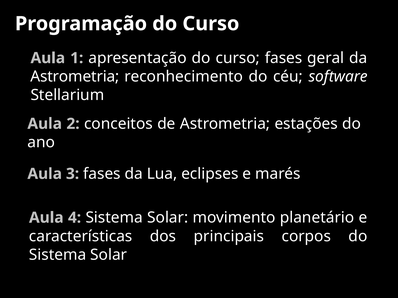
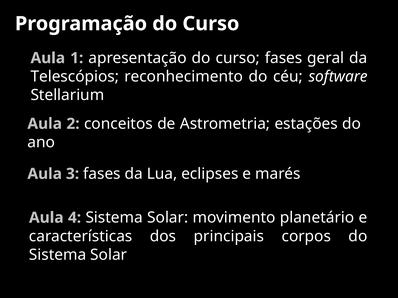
Astrometria at (75, 77): Astrometria -> Telescópios
